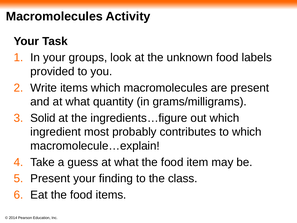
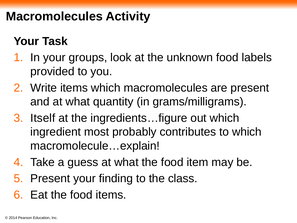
Solid: Solid -> Itself
